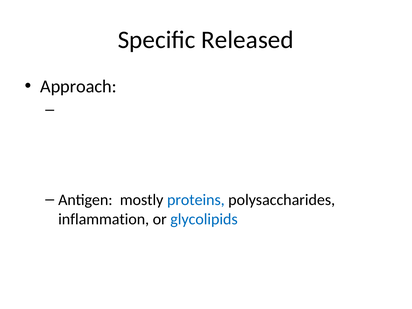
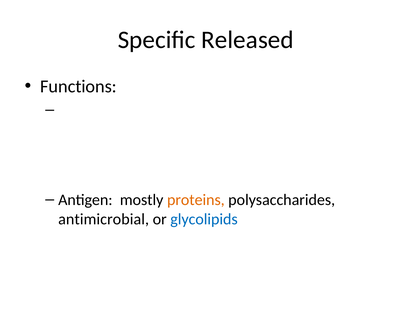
Approach: Approach -> Functions
proteins colour: blue -> orange
inflammation: inflammation -> antimicrobial
